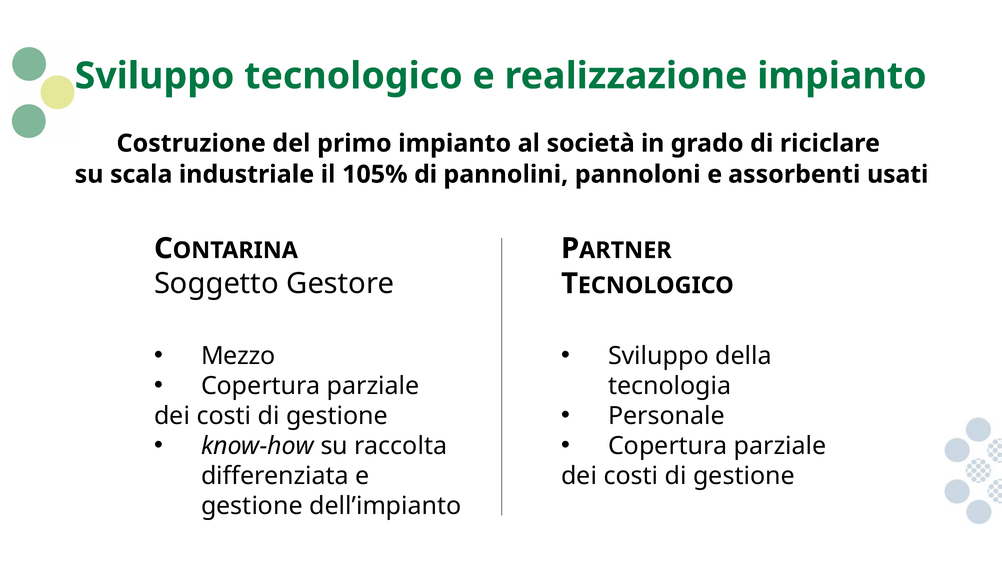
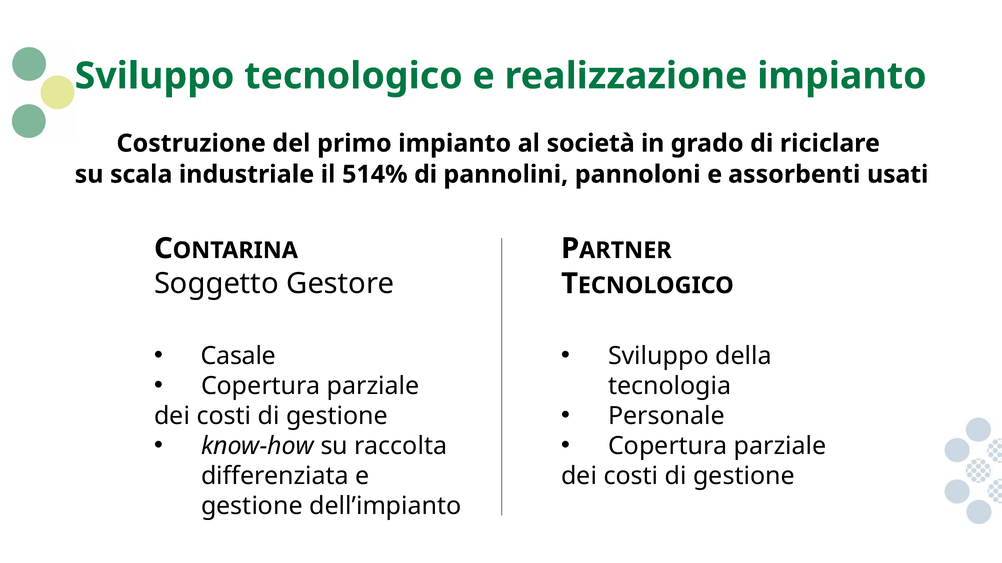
105%: 105% -> 514%
Mezzo: Mezzo -> Casale
